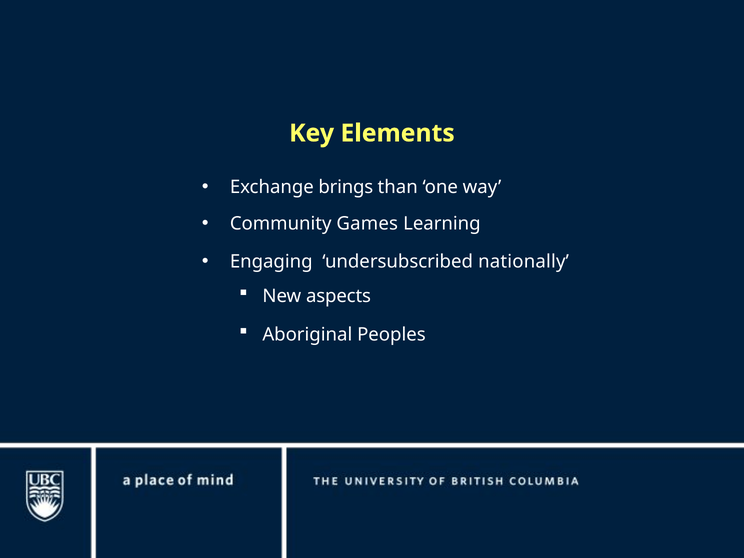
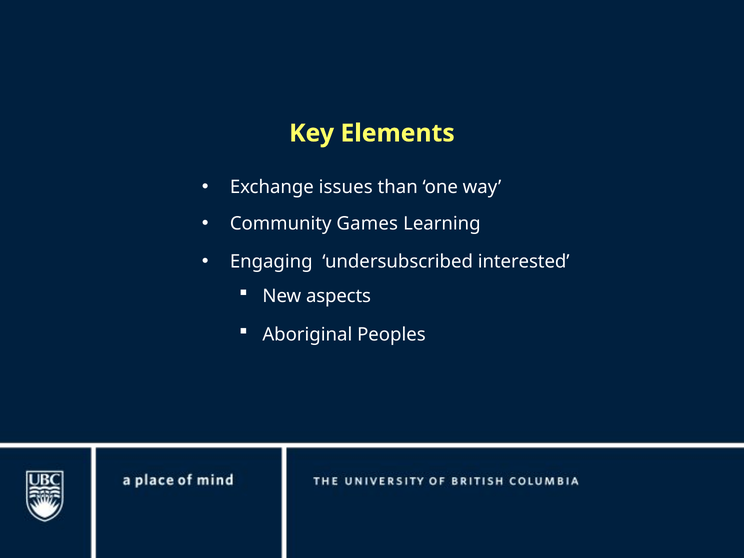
brings: brings -> issues
nationally: nationally -> interested
